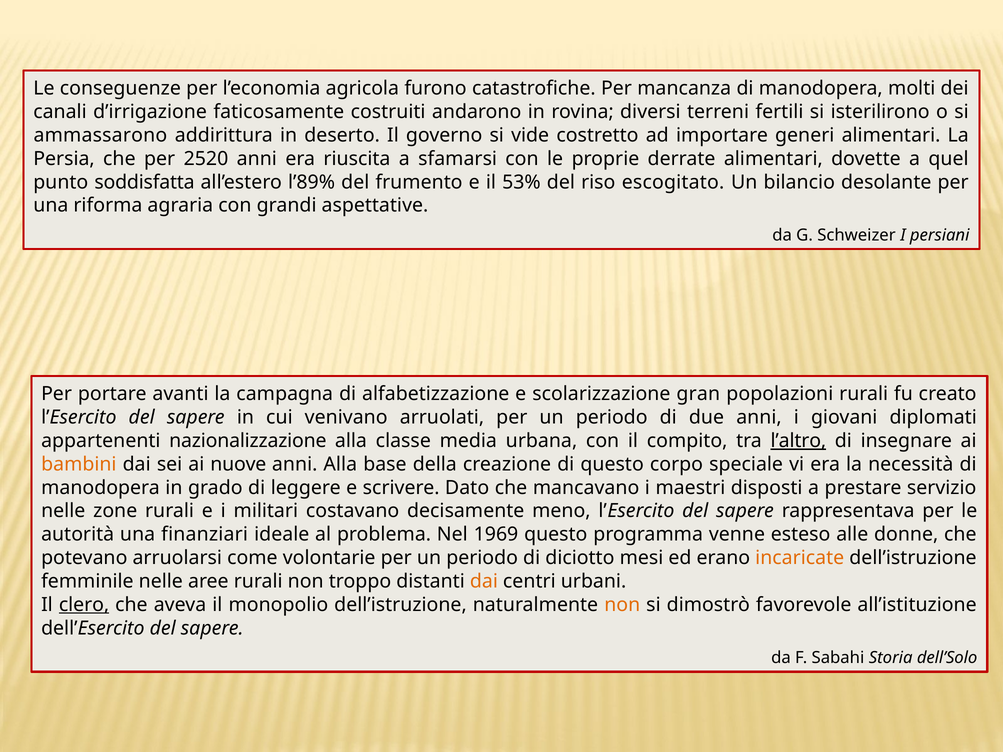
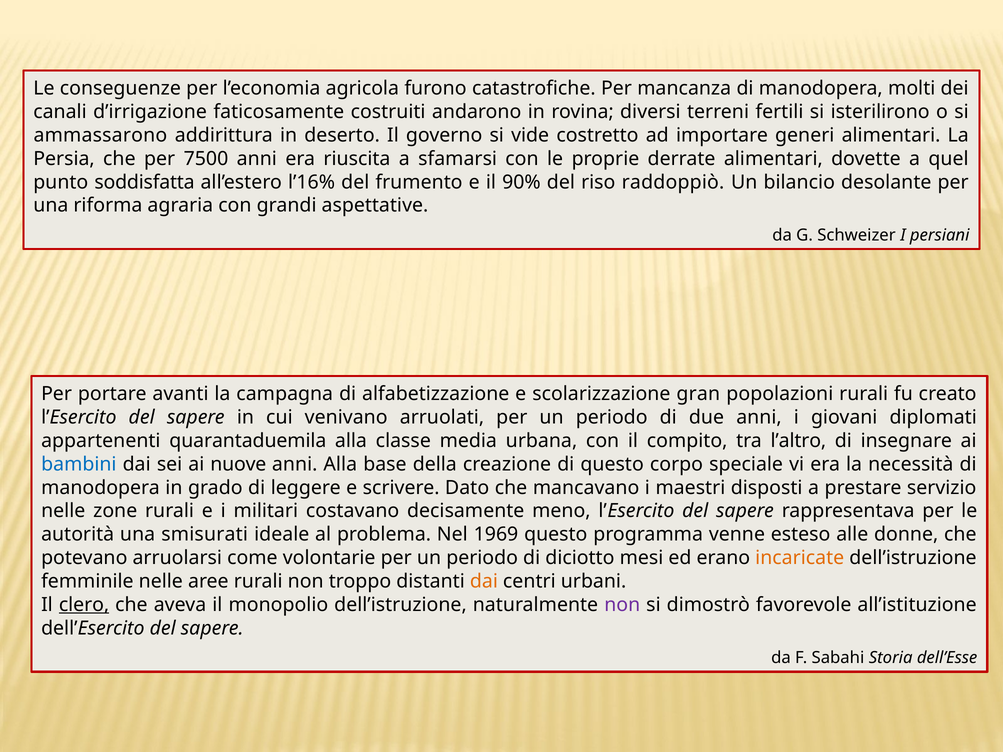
2520: 2520 -> 7500
l’89%: l’89% -> l’16%
53%: 53% -> 90%
escogitato: escogitato -> raddoppiò
nazionalizzazione: nazionalizzazione -> quarantaduemila
l’altro underline: present -> none
bambini colour: orange -> blue
finanziari: finanziari -> smisurati
non at (622, 605) colour: orange -> purple
dell’Solo: dell’Solo -> dell’Esse
